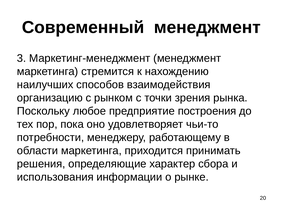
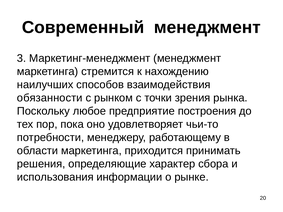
организацию: организацию -> обязанности
